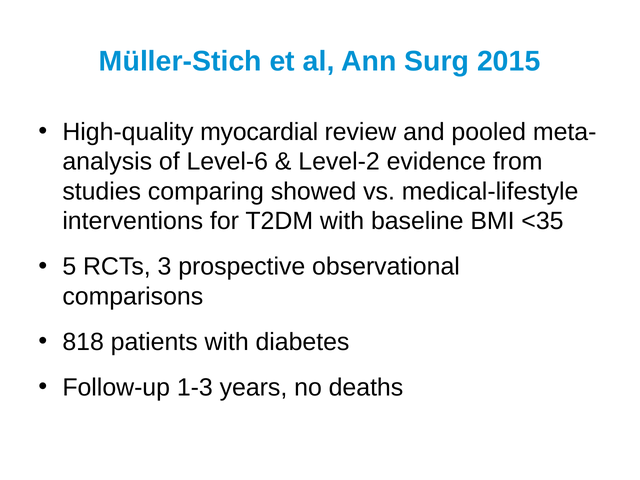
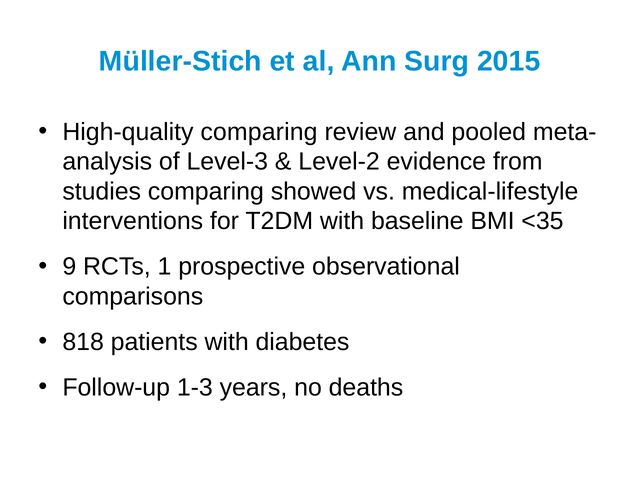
High-quality myocardial: myocardial -> comparing
Level-6: Level-6 -> Level-3
5: 5 -> 9
3: 3 -> 1
